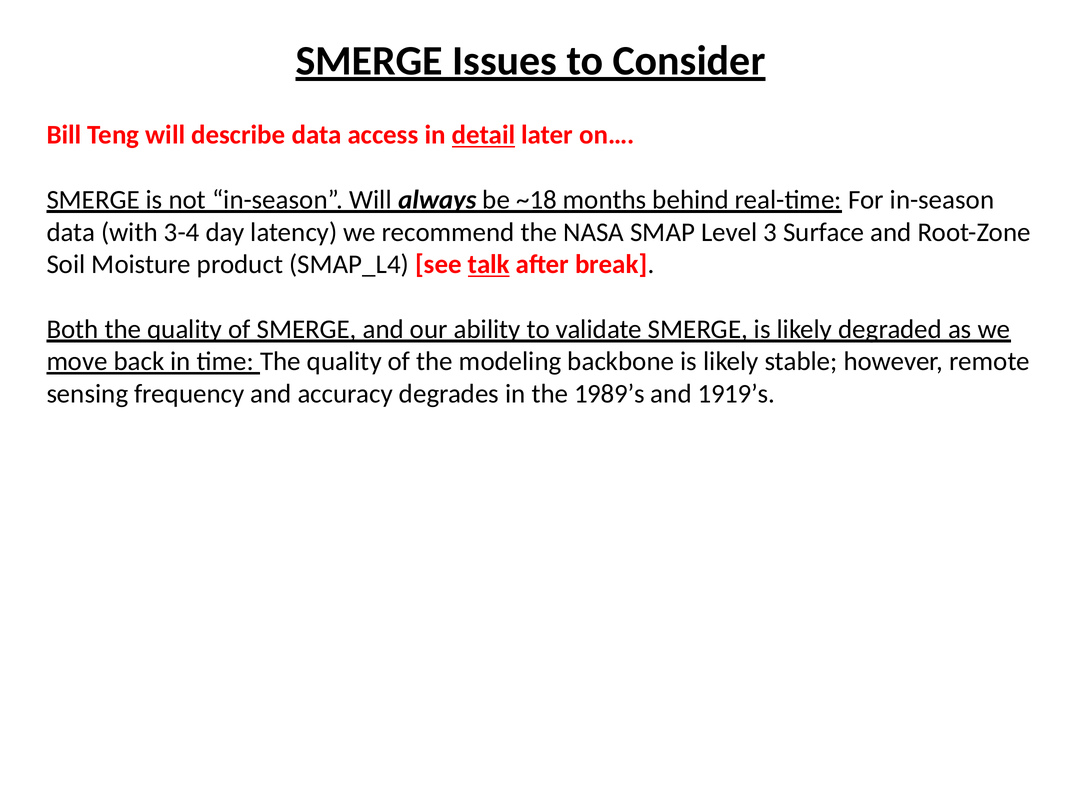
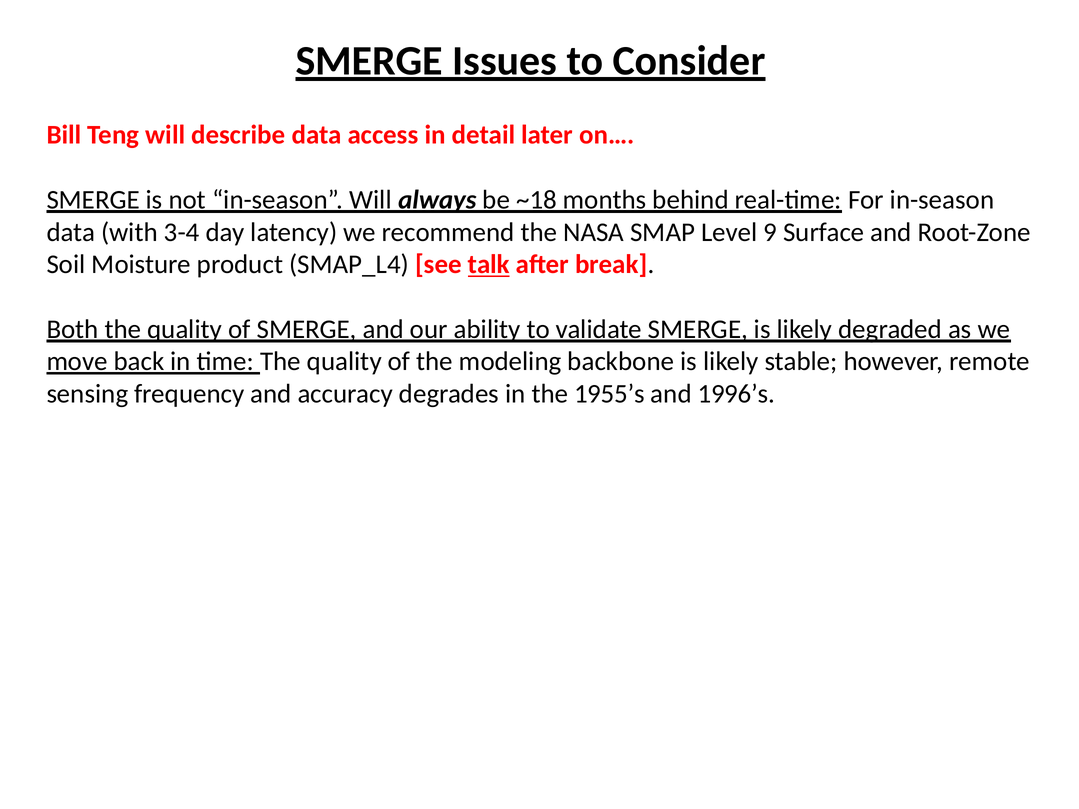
detail underline: present -> none
3: 3 -> 9
1989’s: 1989’s -> 1955’s
1919’s: 1919’s -> 1996’s
